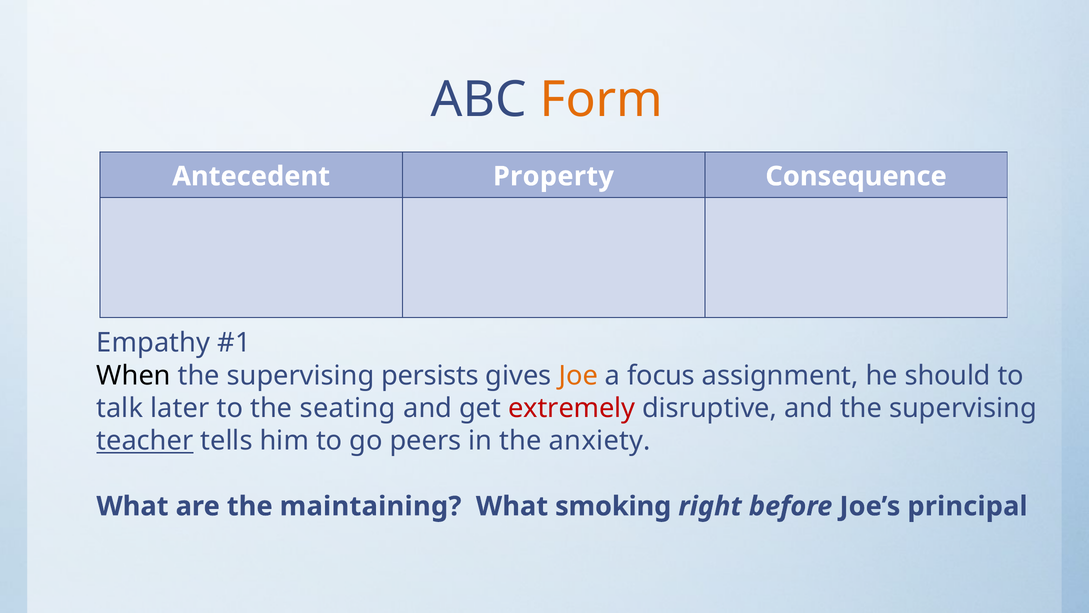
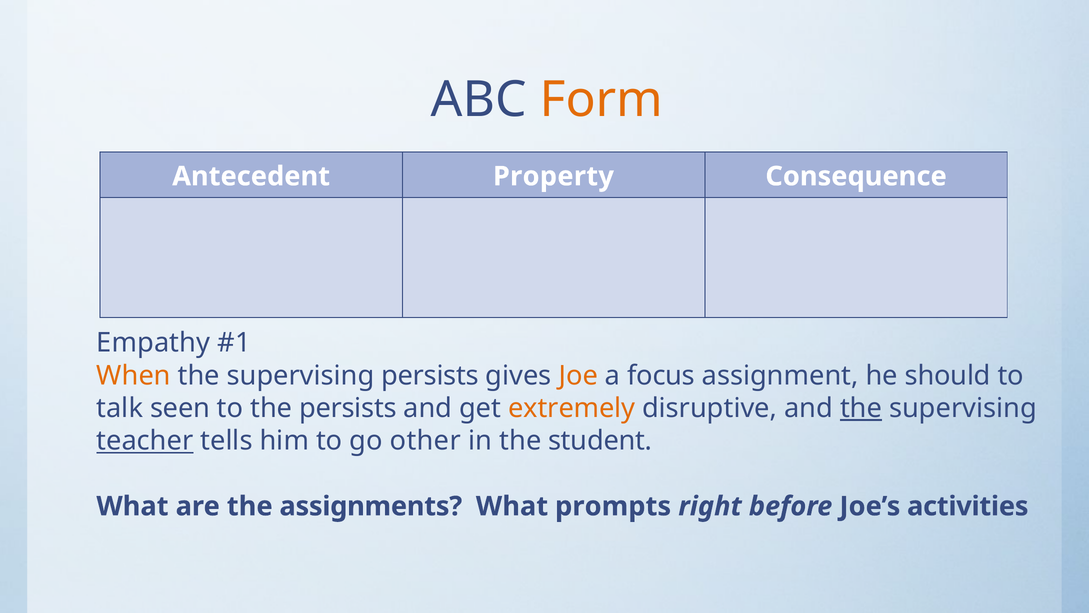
When colour: black -> orange
later: later -> seen
the seating: seating -> persists
extremely colour: red -> orange
the at (861, 408) underline: none -> present
peers: peers -> other
anxiety: anxiety -> student
maintaining: maintaining -> assignments
smoking: smoking -> prompts
principal: principal -> activities
